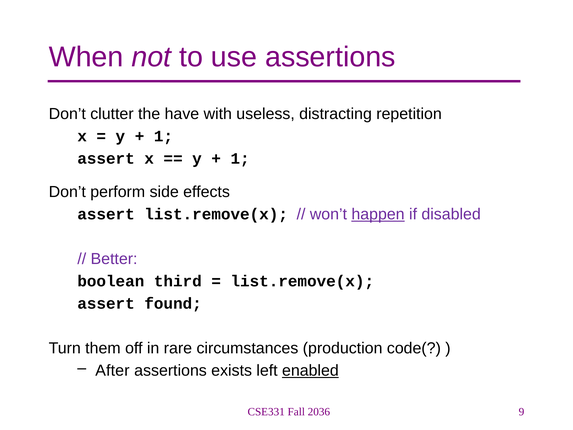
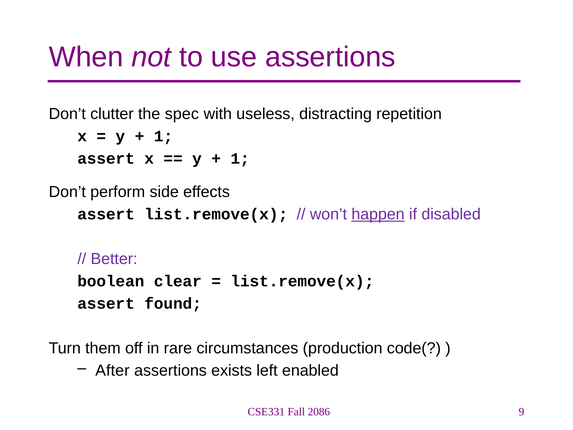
have: have -> spec
third: third -> clear
enabled underline: present -> none
2036: 2036 -> 2086
